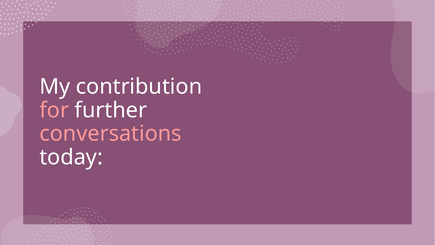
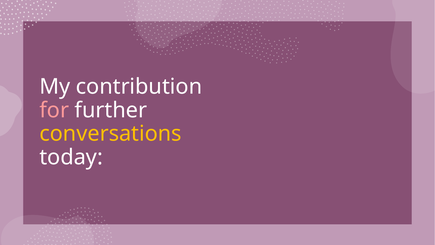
conversations colour: pink -> yellow
